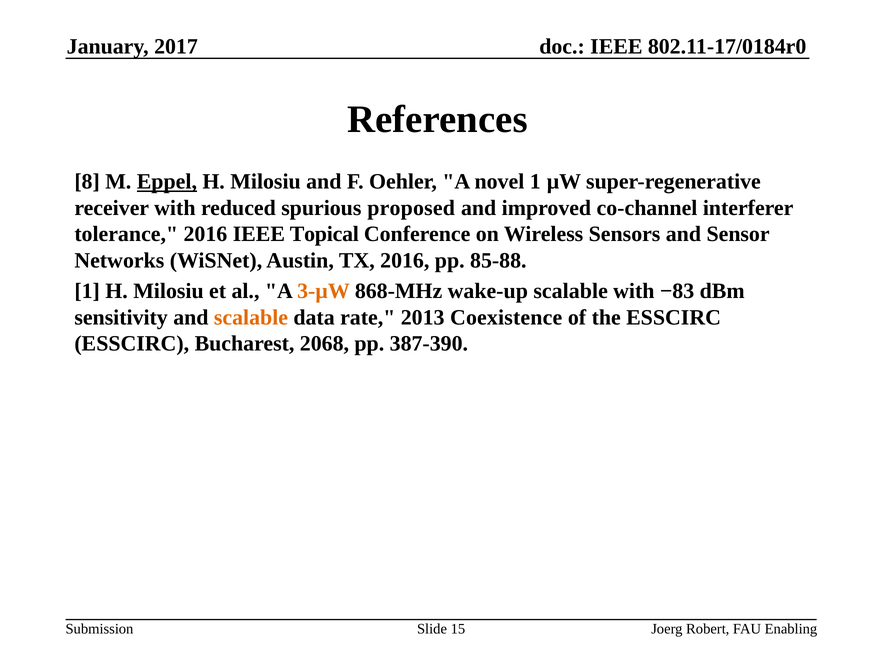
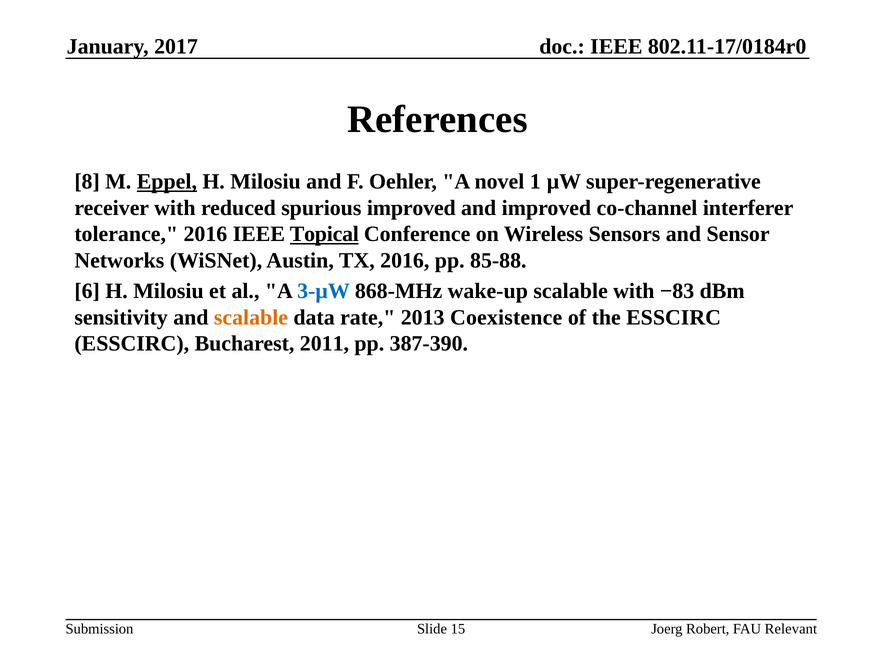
spurious proposed: proposed -> improved
Topical underline: none -> present
1 at (87, 291): 1 -> 6
3-µW colour: orange -> blue
2068: 2068 -> 2011
Enabling: Enabling -> Relevant
